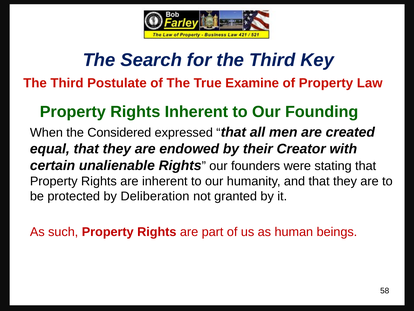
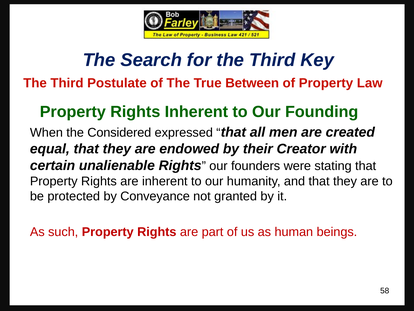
Examine: Examine -> Between
Deliberation: Deliberation -> Conveyance
